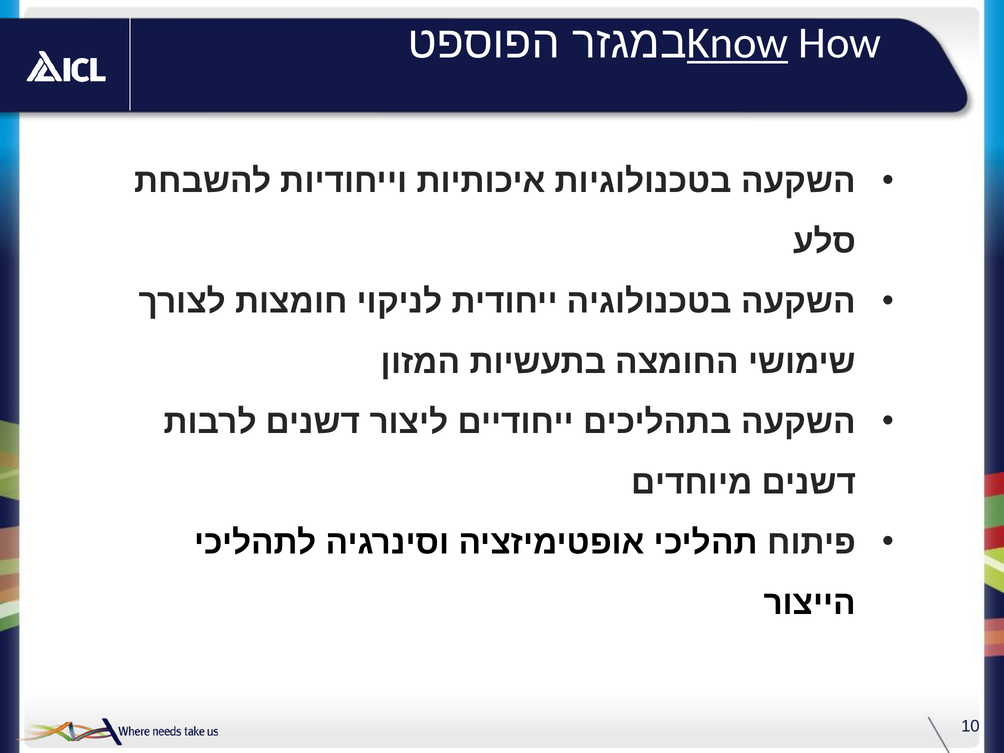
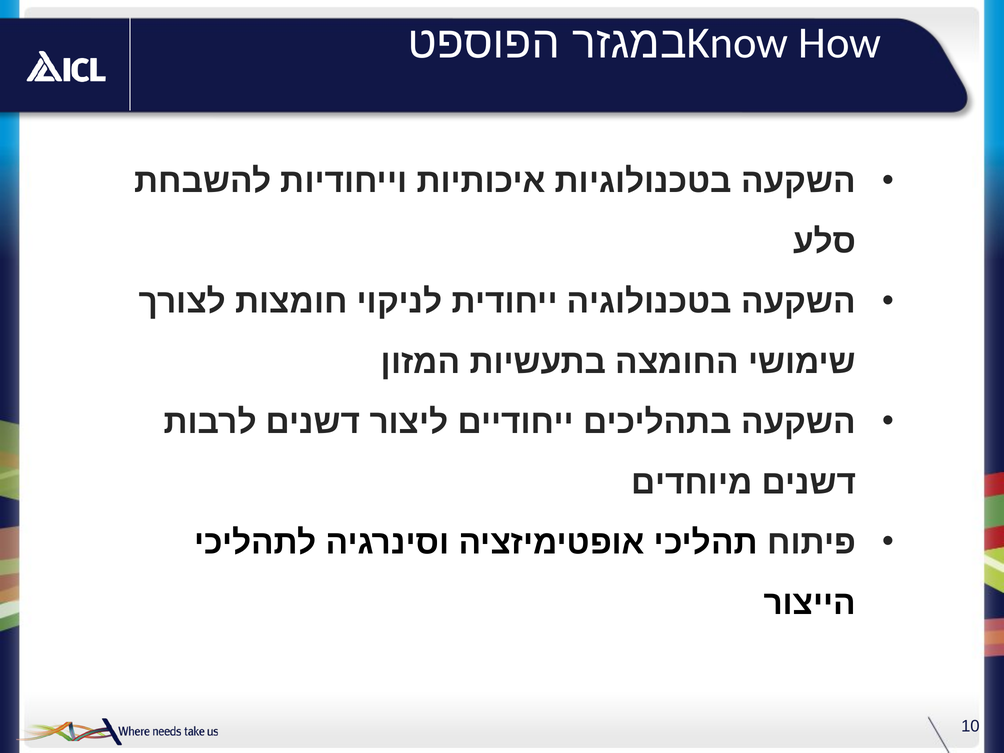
Know underline: present -> none
